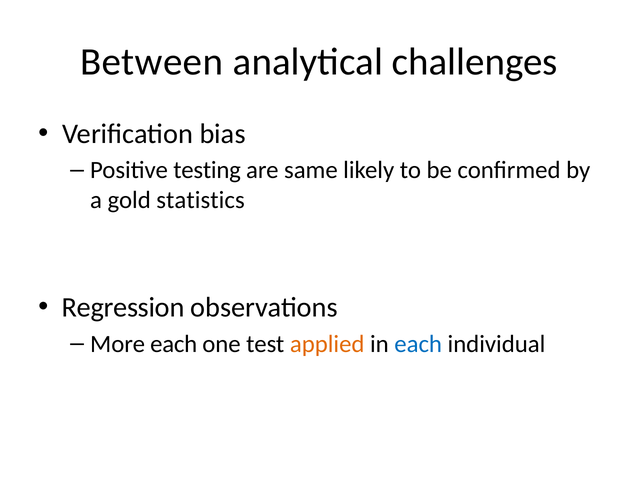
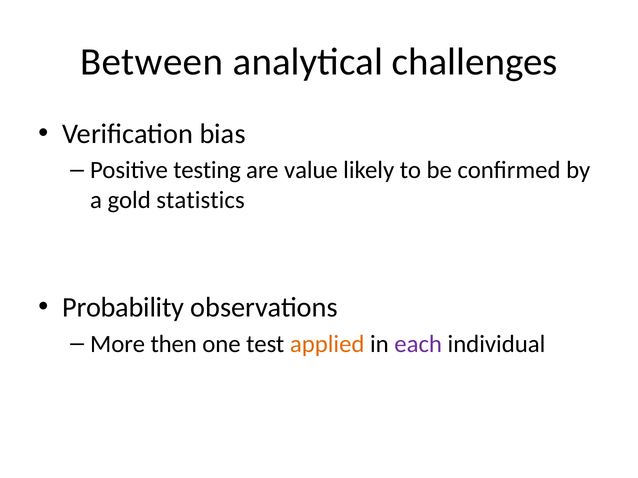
same: same -> value
Regression: Regression -> Probability
More each: each -> then
each at (418, 344) colour: blue -> purple
